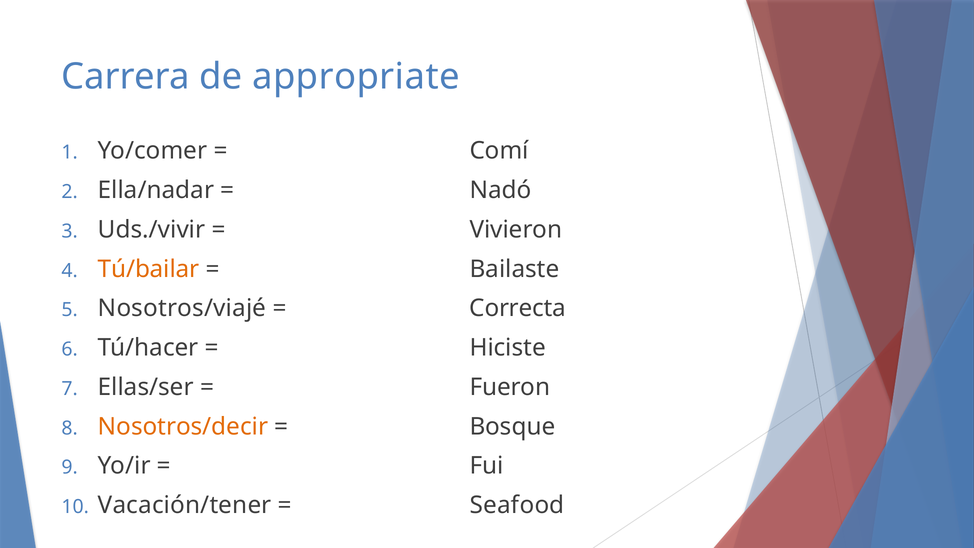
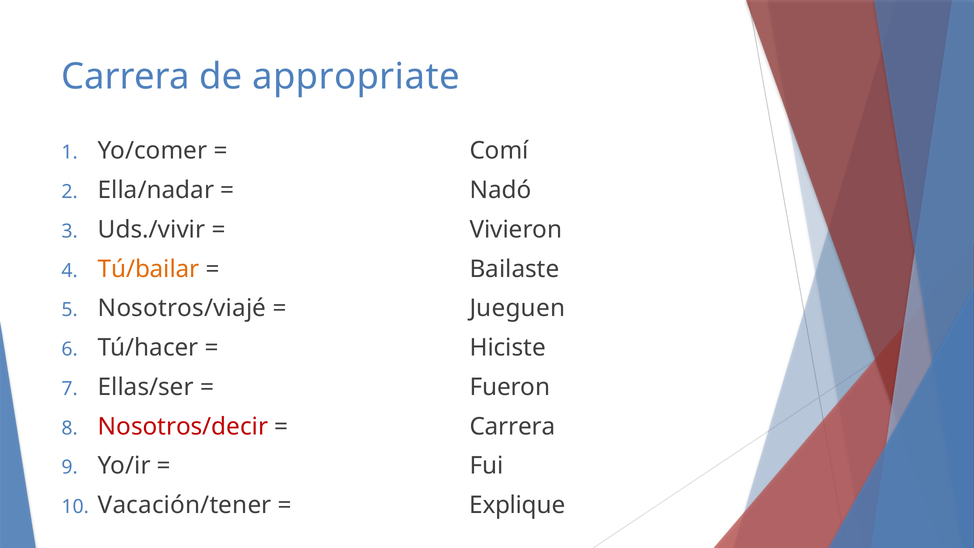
Correcta: Correcta -> Jueguen
Bosque at (512, 426): Bosque -> Carrera
Nosotros/decir colour: orange -> red
Seafood: Seafood -> Explique
